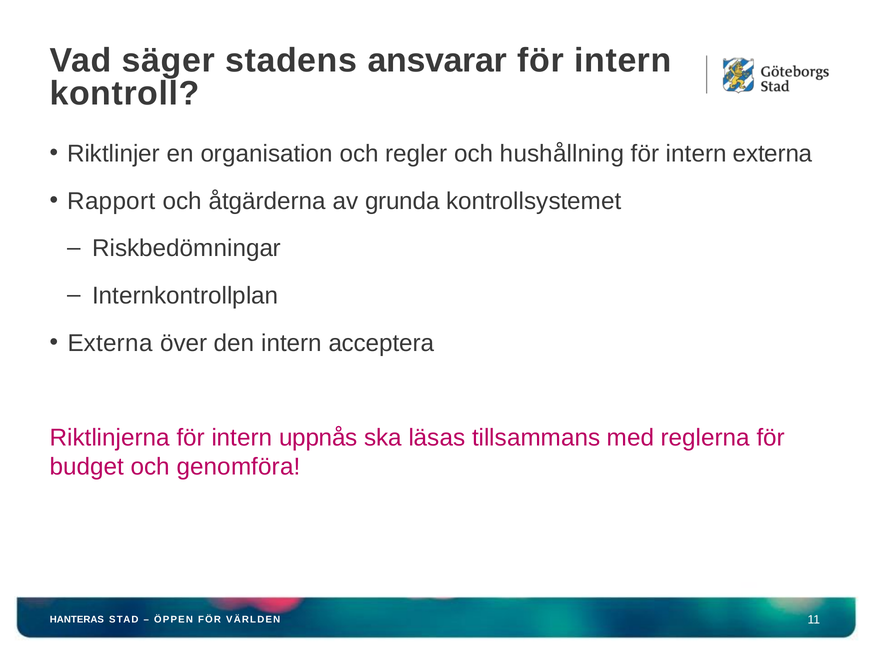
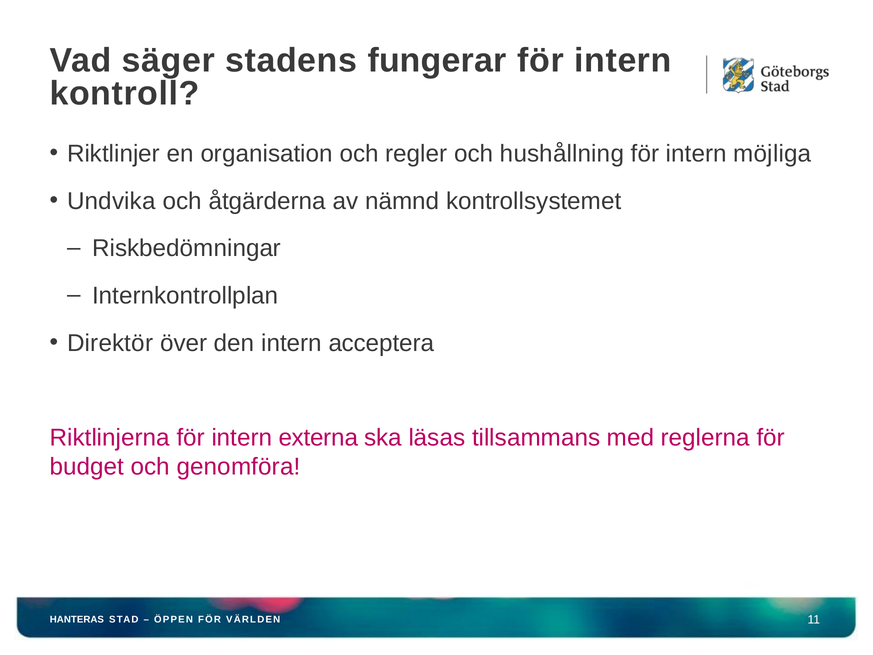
ansvarar: ansvarar -> fungerar
intern externa: externa -> möjliga
Rapport: Rapport -> Undvika
grunda: grunda -> nämnd
Externa at (110, 343): Externa -> Direktör
uppnås: uppnås -> externa
